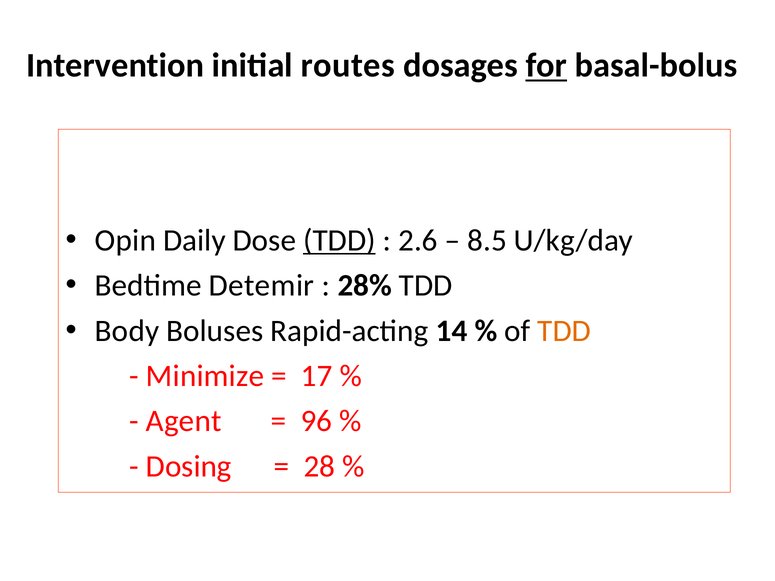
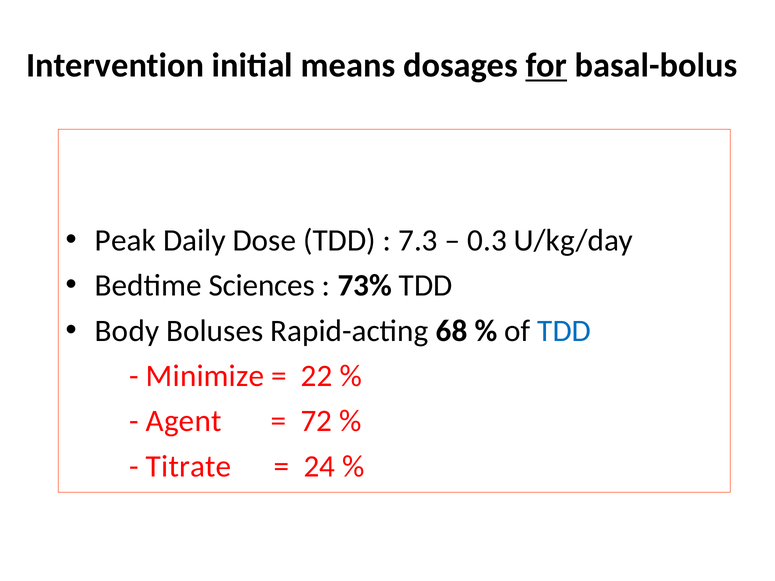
routes: routes -> means
Opin: Opin -> Peak
TDD at (339, 240) underline: present -> none
2.6: 2.6 -> 7.3
8.5: 8.5 -> 0.3
Detemir: Detemir -> Sciences
28%: 28% -> 73%
14: 14 -> 68
TDD at (564, 331) colour: orange -> blue
17: 17 -> 22
96: 96 -> 72
Dosing: Dosing -> Titrate
28: 28 -> 24
